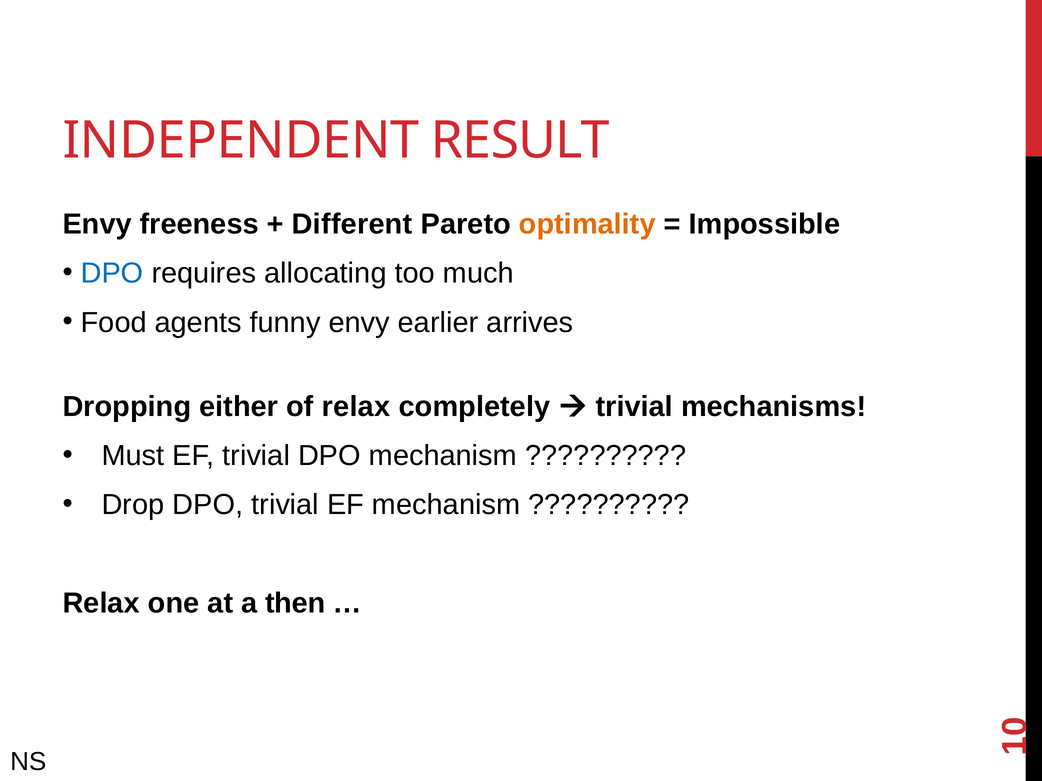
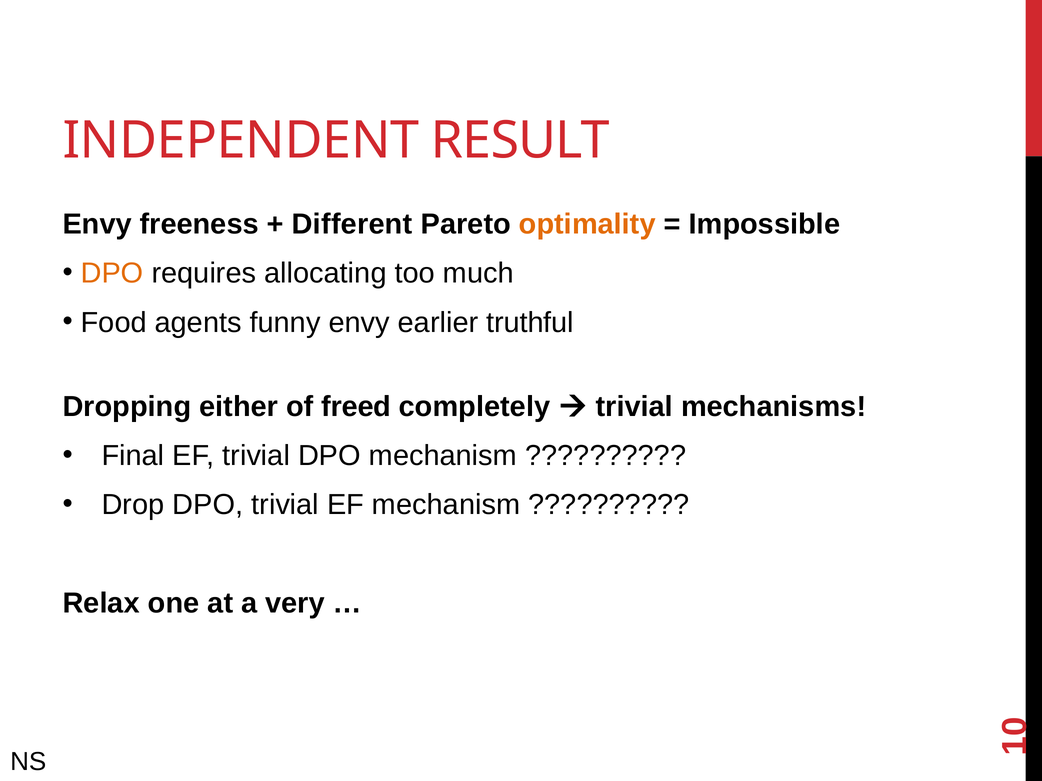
DPO at (112, 274) colour: blue -> orange
arrives: arrives -> truthful
of relax: relax -> freed
Must: Must -> Final
then: then -> very
